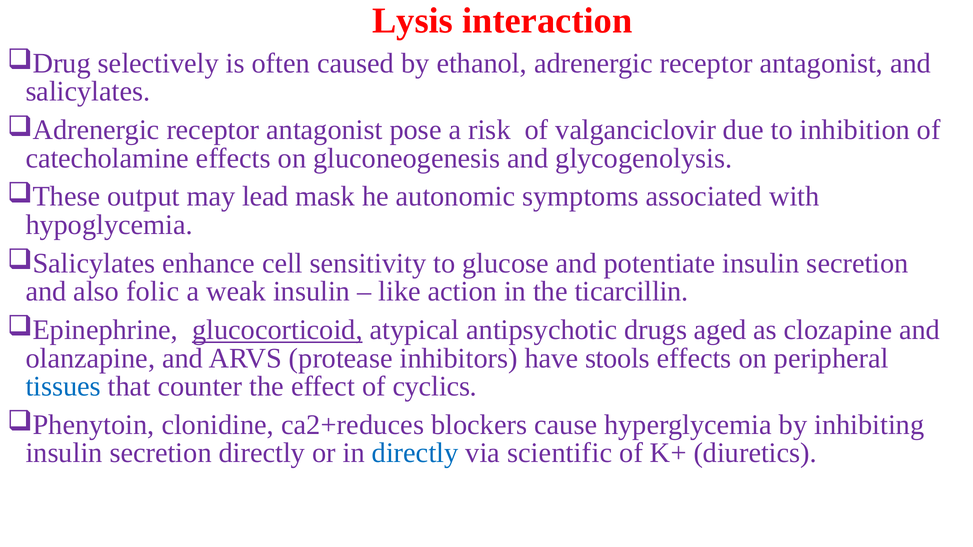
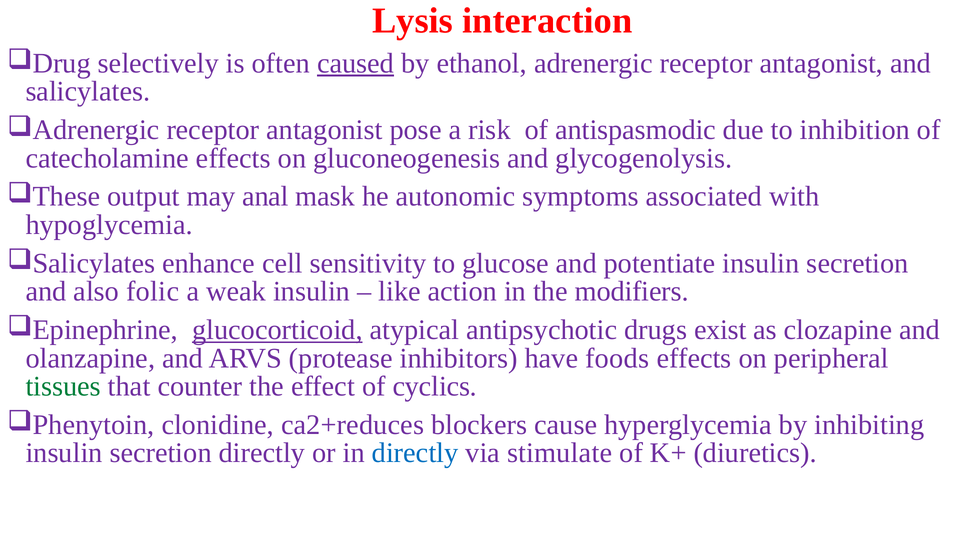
caused underline: none -> present
valganciclovir: valganciclovir -> antispasmodic
lead: lead -> anal
ticarcillin: ticarcillin -> modifiers
aged: aged -> exist
stools: stools -> foods
tissues colour: blue -> green
scientific: scientific -> stimulate
